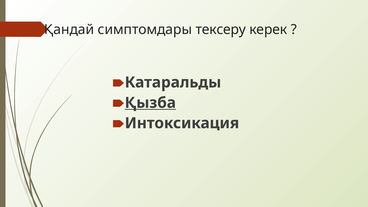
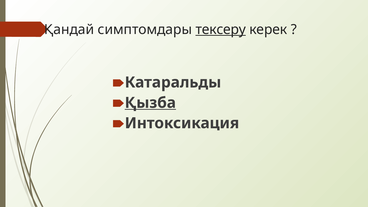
тексеру underline: none -> present
